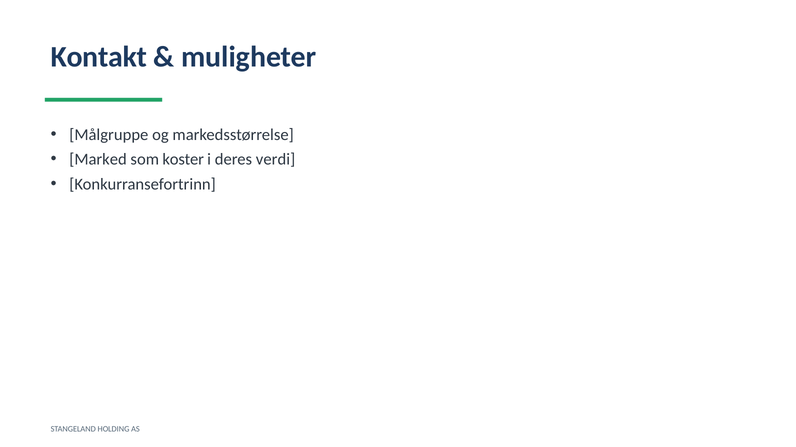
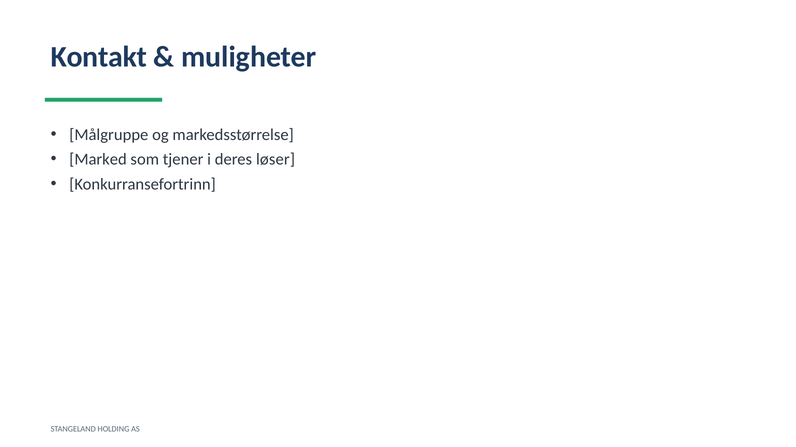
koster: koster -> tjener
verdi: verdi -> løser
